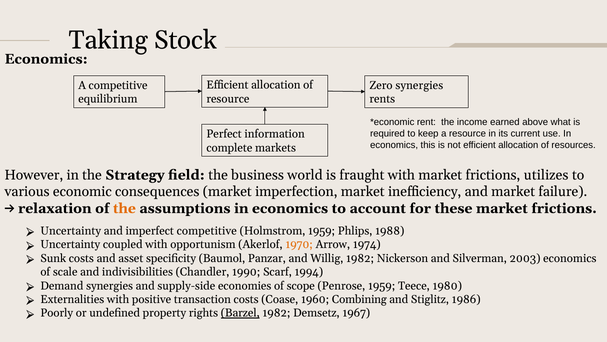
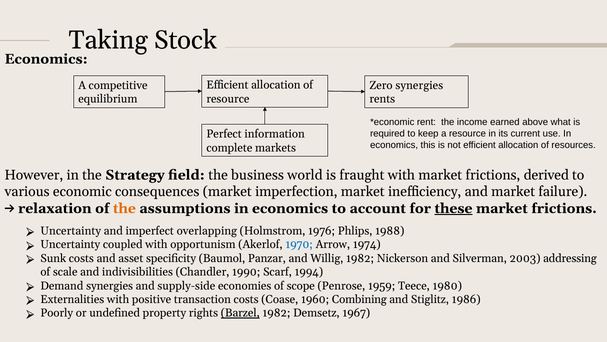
utilizes: utilizes -> derived
these underline: none -> present
imperfect competitive: competitive -> overlapping
Holmstrom 1959: 1959 -> 1976
1970 colour: orange -> blue
2003 economics: economics -> addressing
